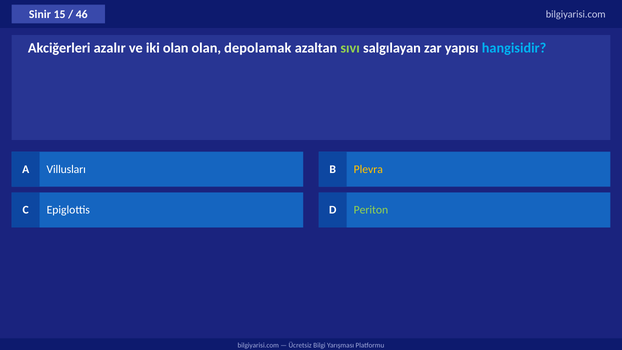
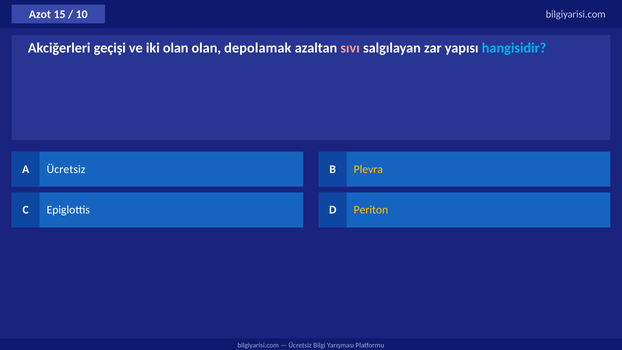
Sinir: Sinir -> Azot
46: 46 -> 10
azalır: azalır -> geçişi
sıvı colour: light green -> pink
A Villusları: Villusları -> Ücretsiz
Periton colour: light green -> yellow
